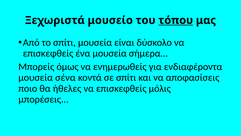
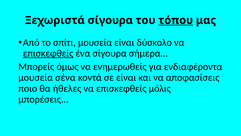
Ξεχωριστά μουσείο: μουσείο -> σίγουρα
επισκεφθείς at (48, 53) underline: none -> present
ένα μουσεία: μουσεία -> σίγουρα
σε σπίτι: σπίτι -> είναι
